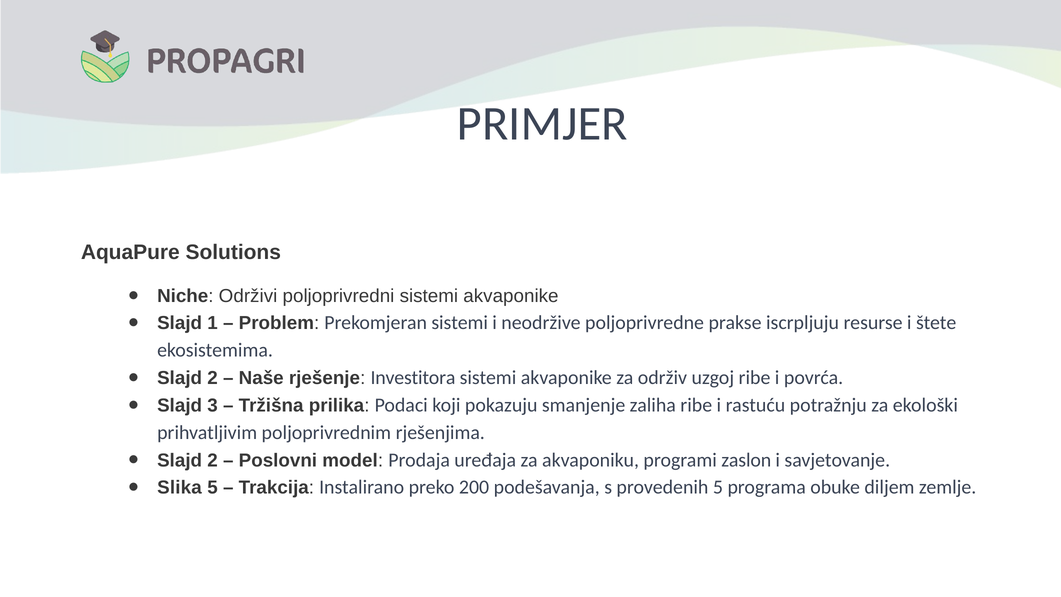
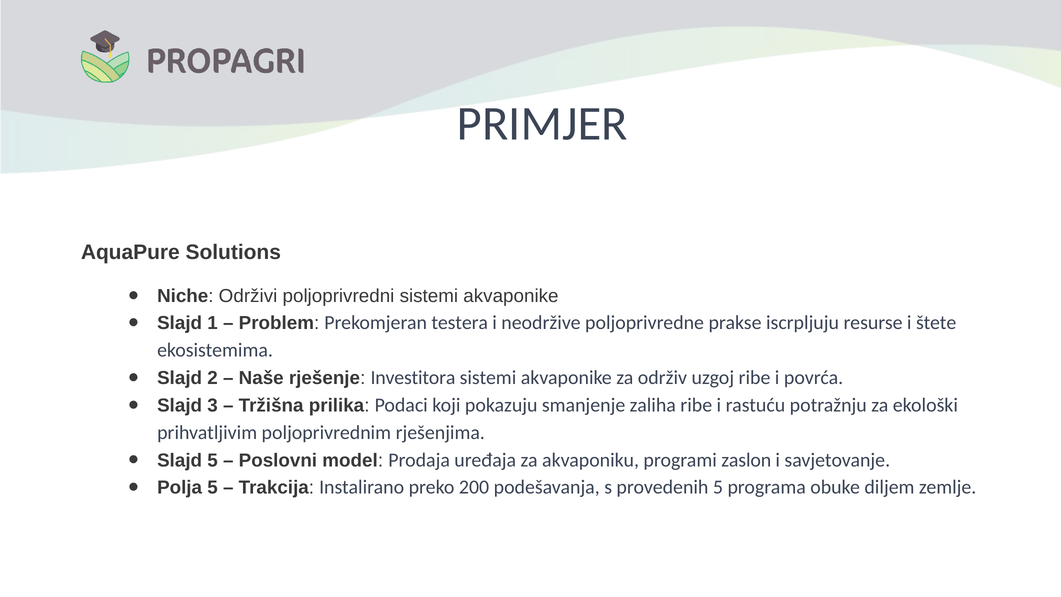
Prekomjeran sistemi: sistemi -> testera
2 at (212, 460): 2 -> 5
Slika: Slika -> Polja
